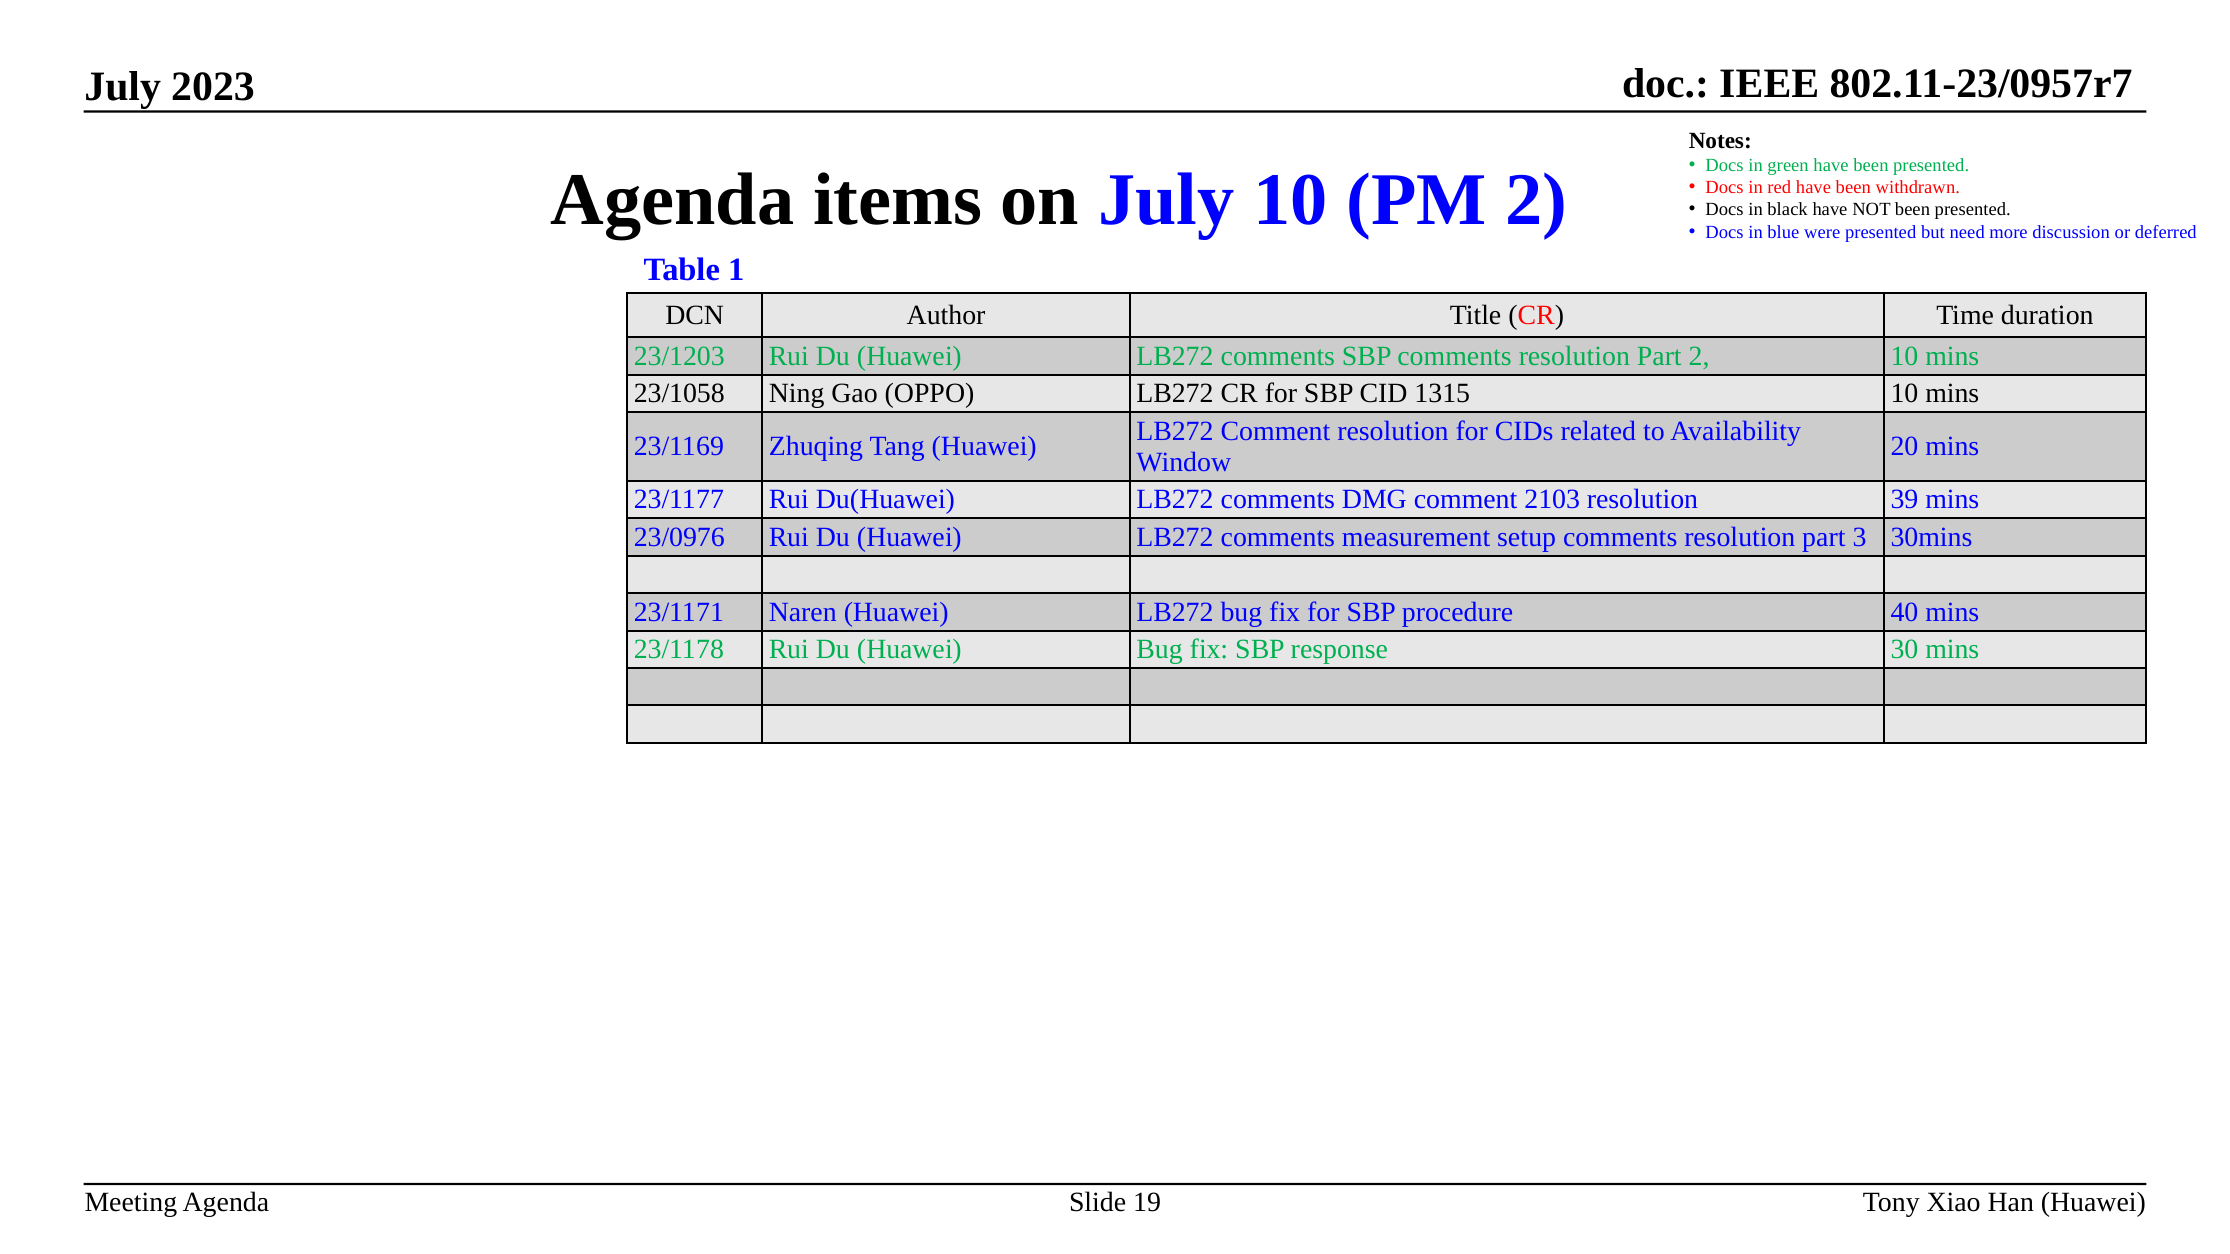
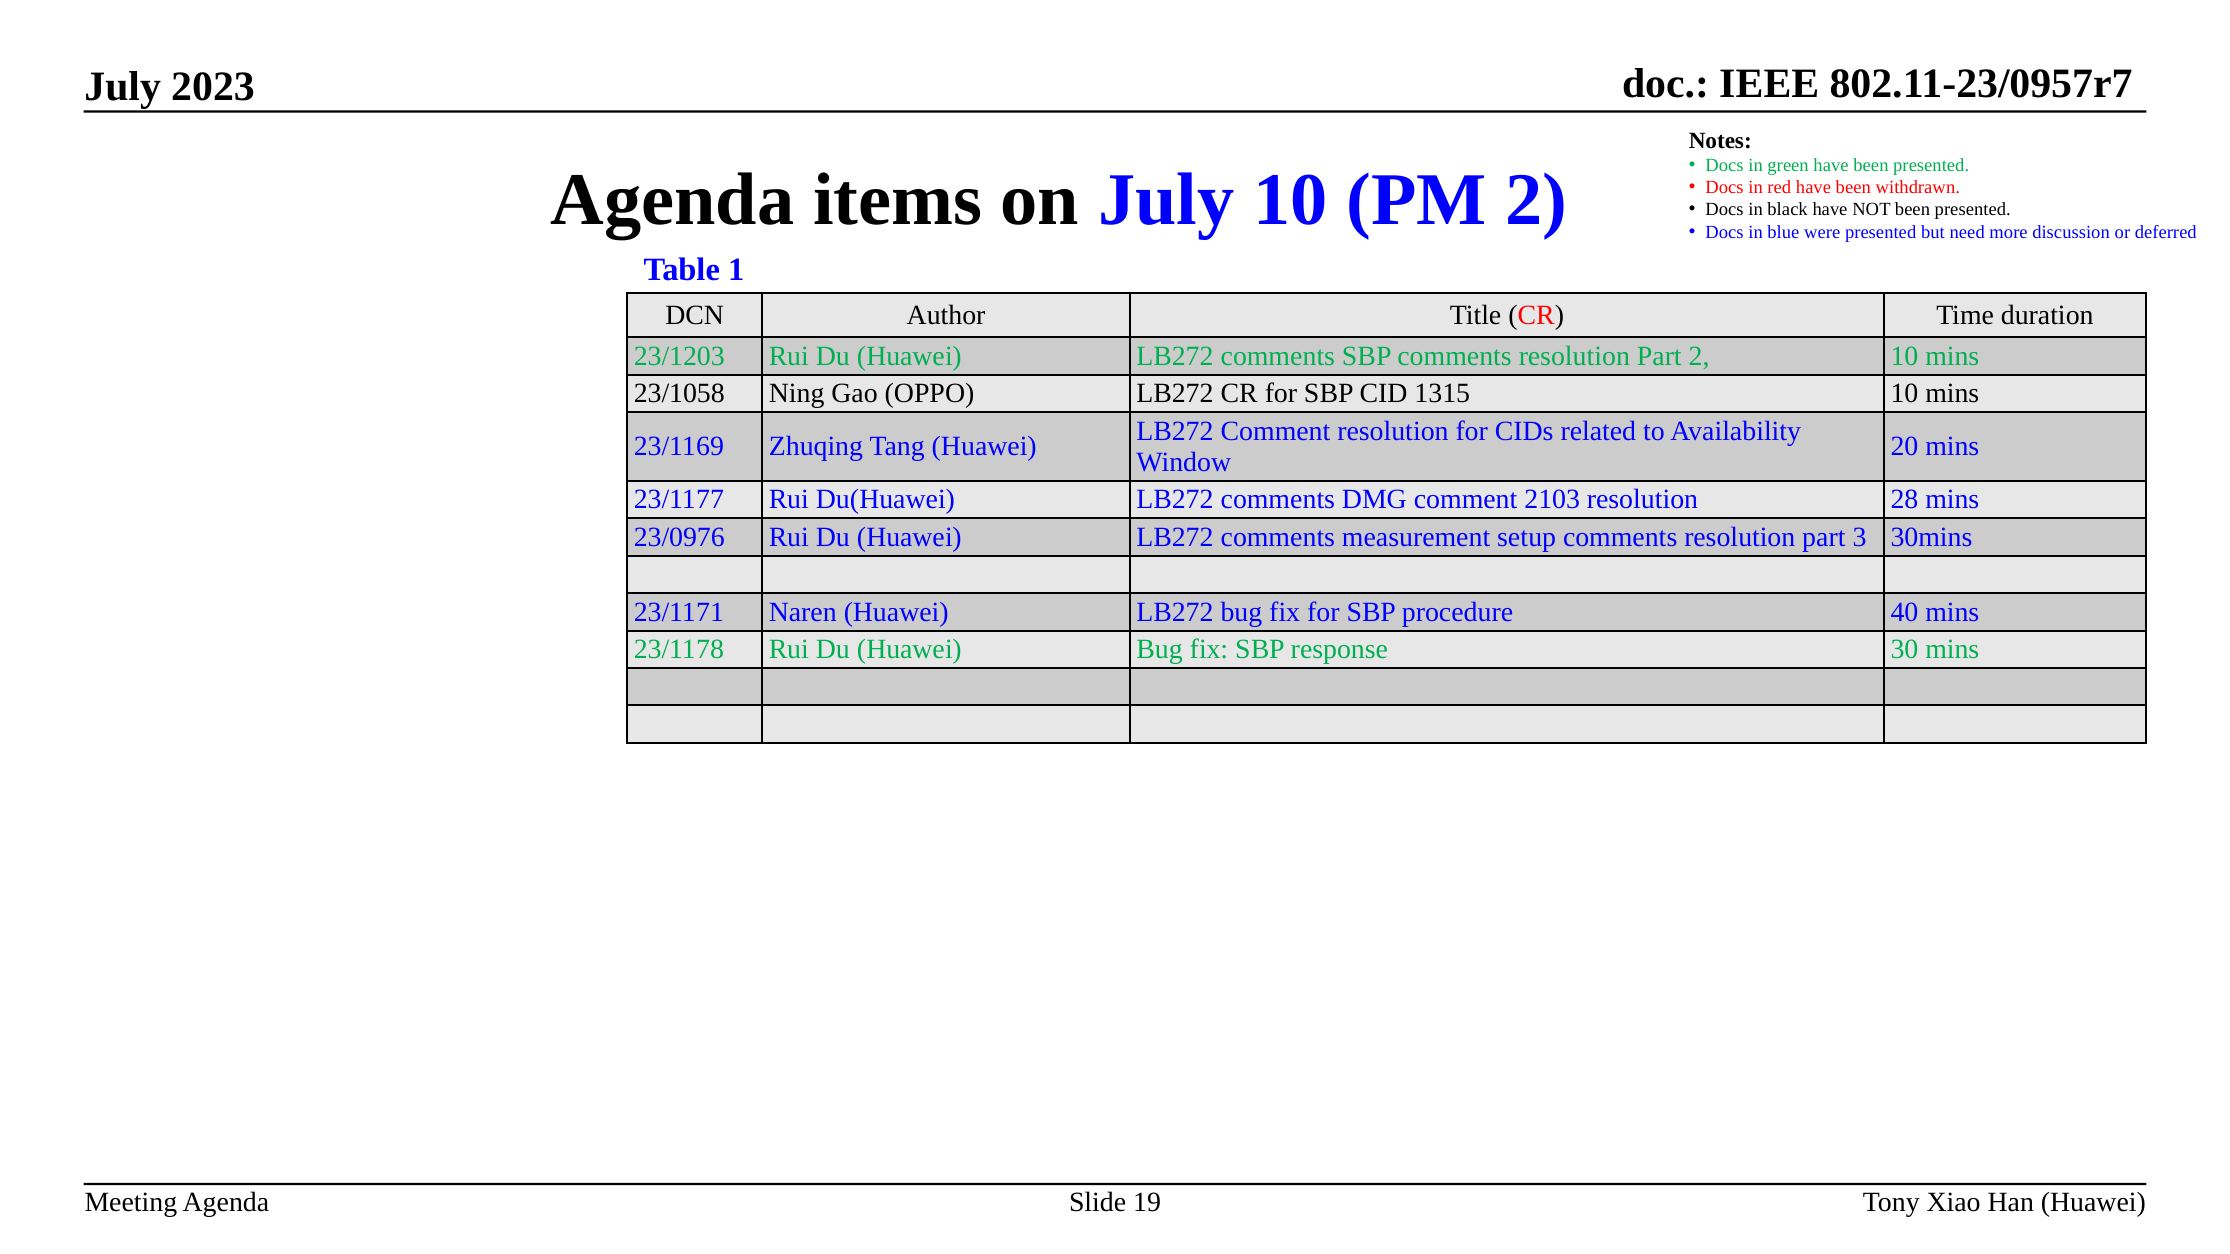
39: 39 -> 28
